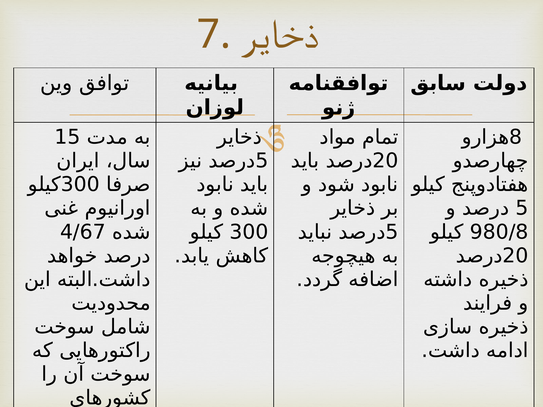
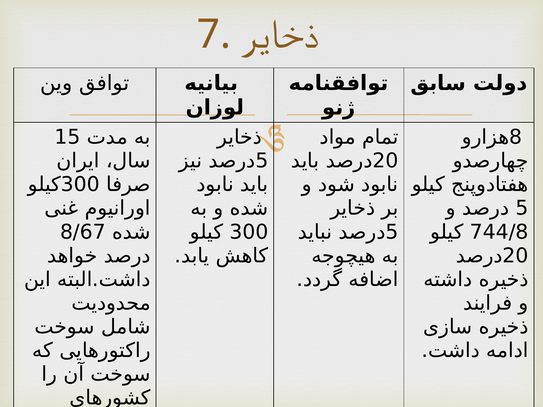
4/67: 4/67 -> 8/67
980/8: 980/8 -> 744/8
